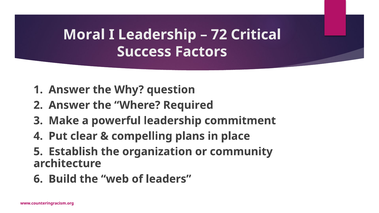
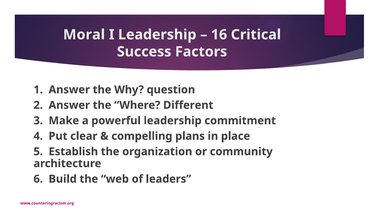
72: 72 -> 16
Required: Required -> Different
